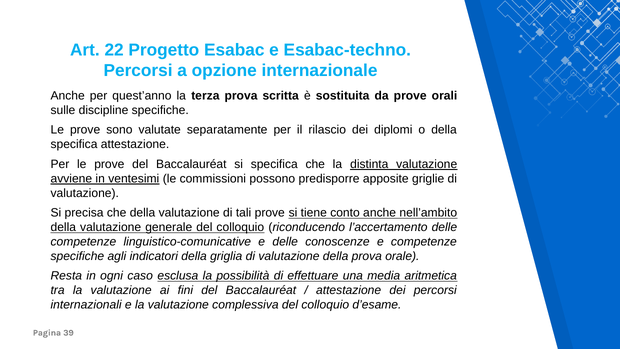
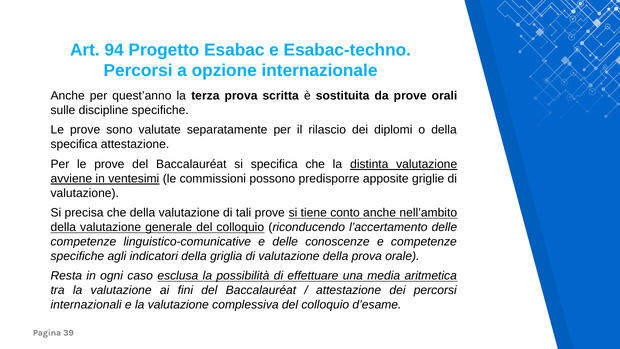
22: 22 -> 94
